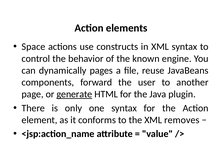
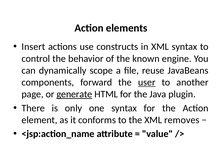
Space: Space -> Insert
pages: pages -> scope
user underline: none -> present
